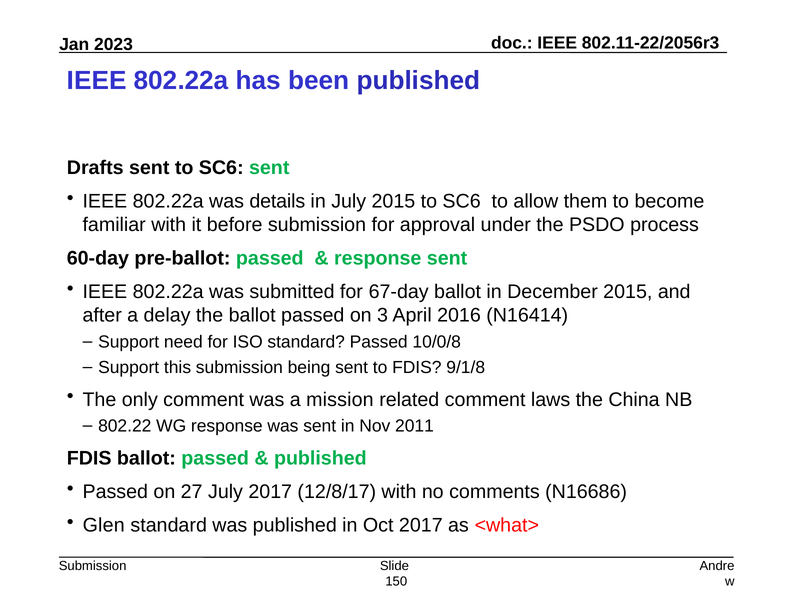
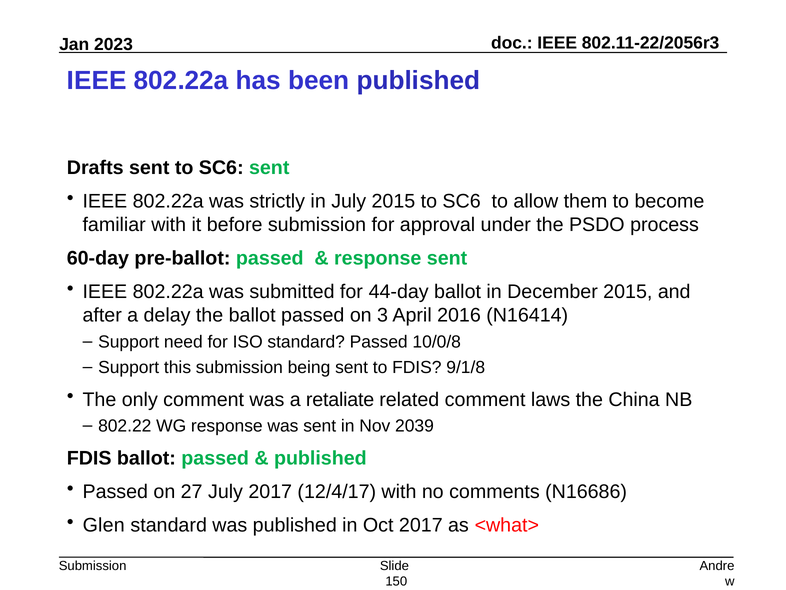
details: details -> strictly
67-day: 67-day -> 44-day
mission: mission -> retaliate
2011: 2011 -> 2039
12/8/17: 12/8/17 -> 12/4/17
